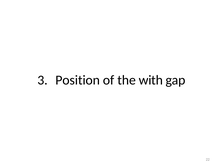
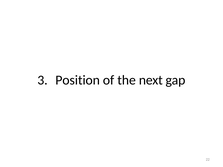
with: with -> next
